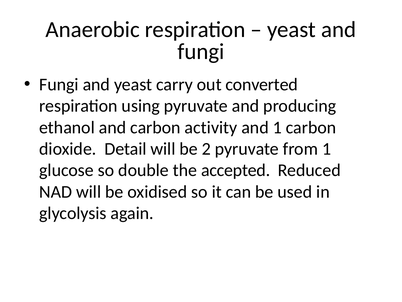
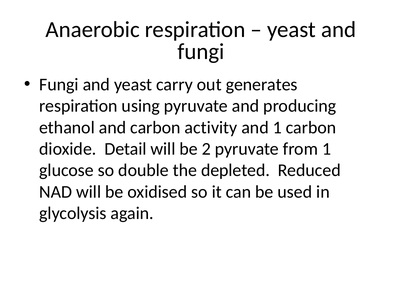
converted: converted -> generates
accepted: accepted -> depleted
